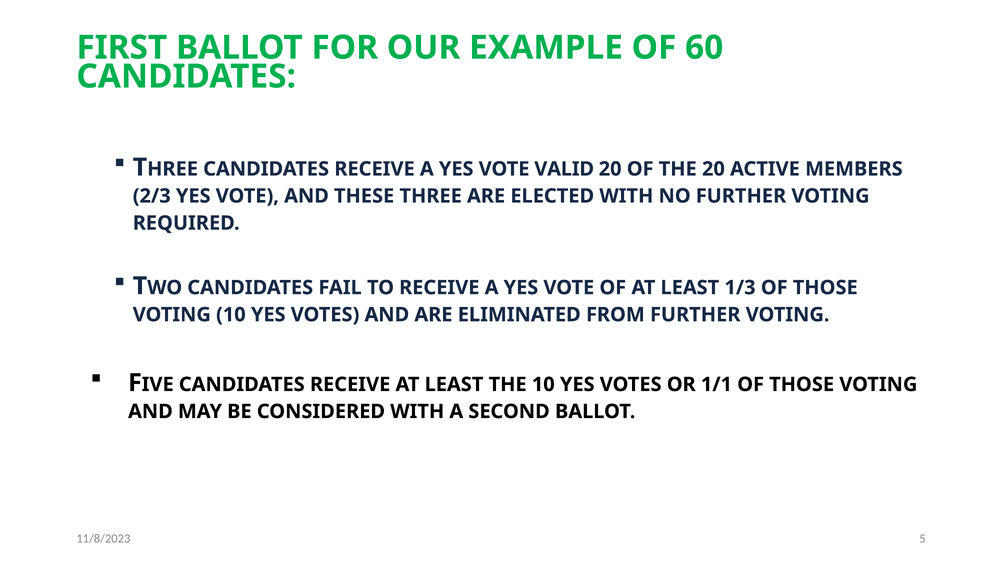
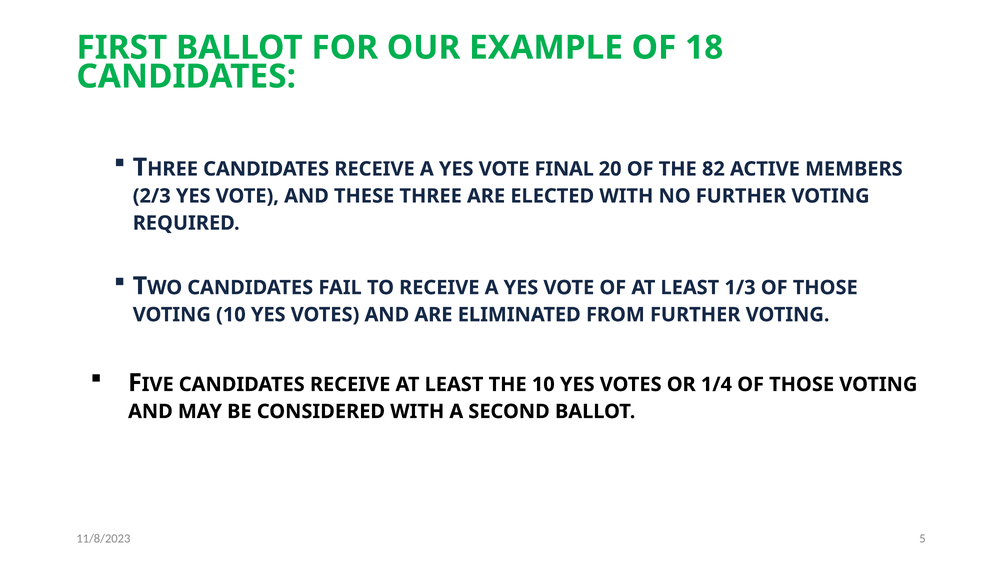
60: 60 -> 18
VALID: VALID -> FINAL
THE 20: 20 -> 82
1/1: 1/1 -> 1/4
